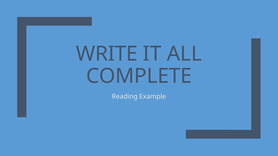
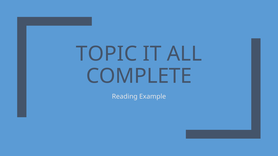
WRITE: WRITE -> TOPIC
